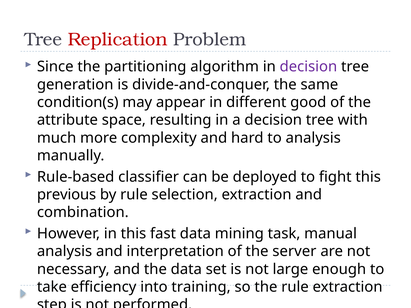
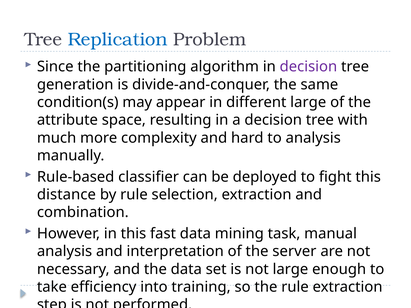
Replication colour: red -> blue
different good: good -> large
previous: previous -> distance
